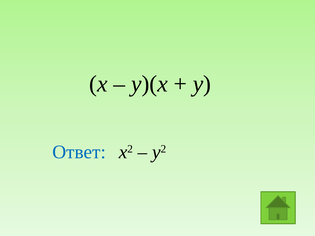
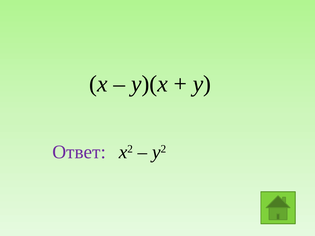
Ответ colour: blue -> purple
